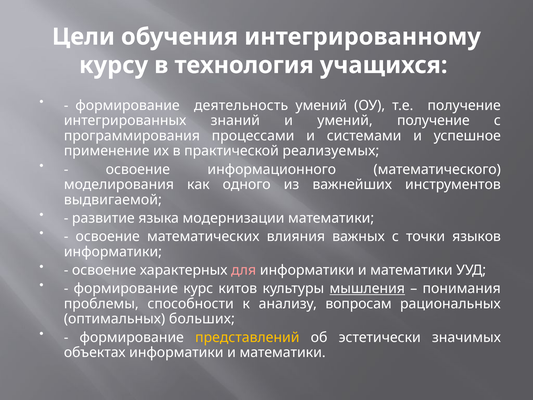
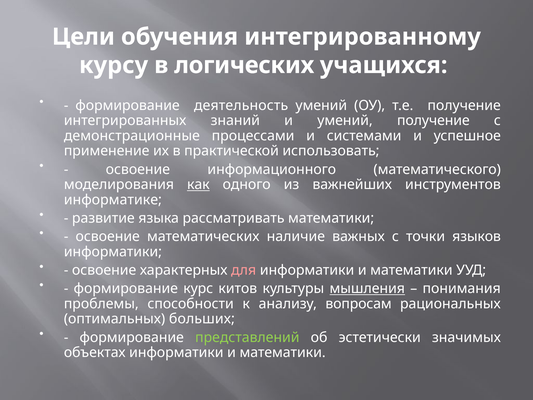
технология: технология -> логических
программирования: программирования -> демонстрационные
реализуемых: реализуемых -> использовать
как underline: none -> present
выдвигаемой: выдвигаемой -> информатике
модернизации: модернизации -> рассматривать
влияния: влияния -> наличие
представлений colour: yellow -> light green
